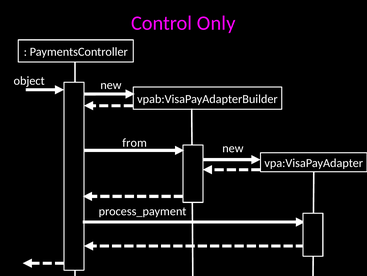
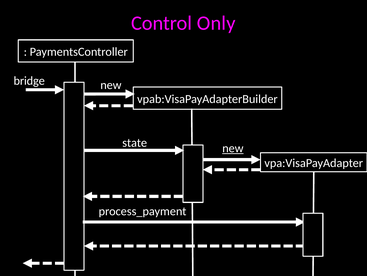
object: object -> bridge
from: from -> state
new at (233, 148) underline: none -> present
